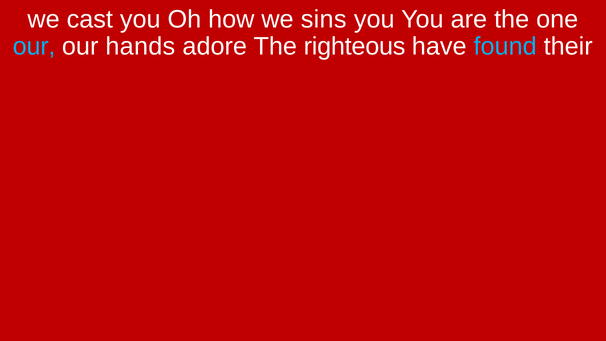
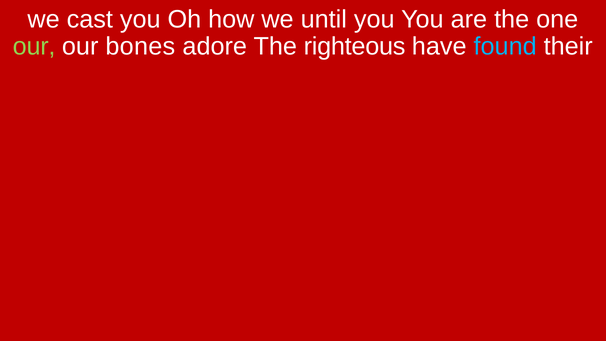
sins: sins -> until
our at (34, 47) colour: light blue -> light green
hands: hands -> bones
